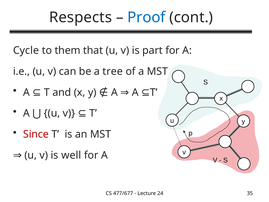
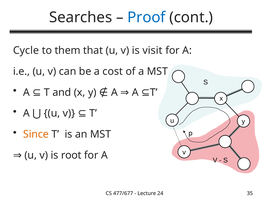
Respects: Respects -> Searches
part: part -> visit
tree: tree -> cost
Since colour: red -> orange
well: well -> root
